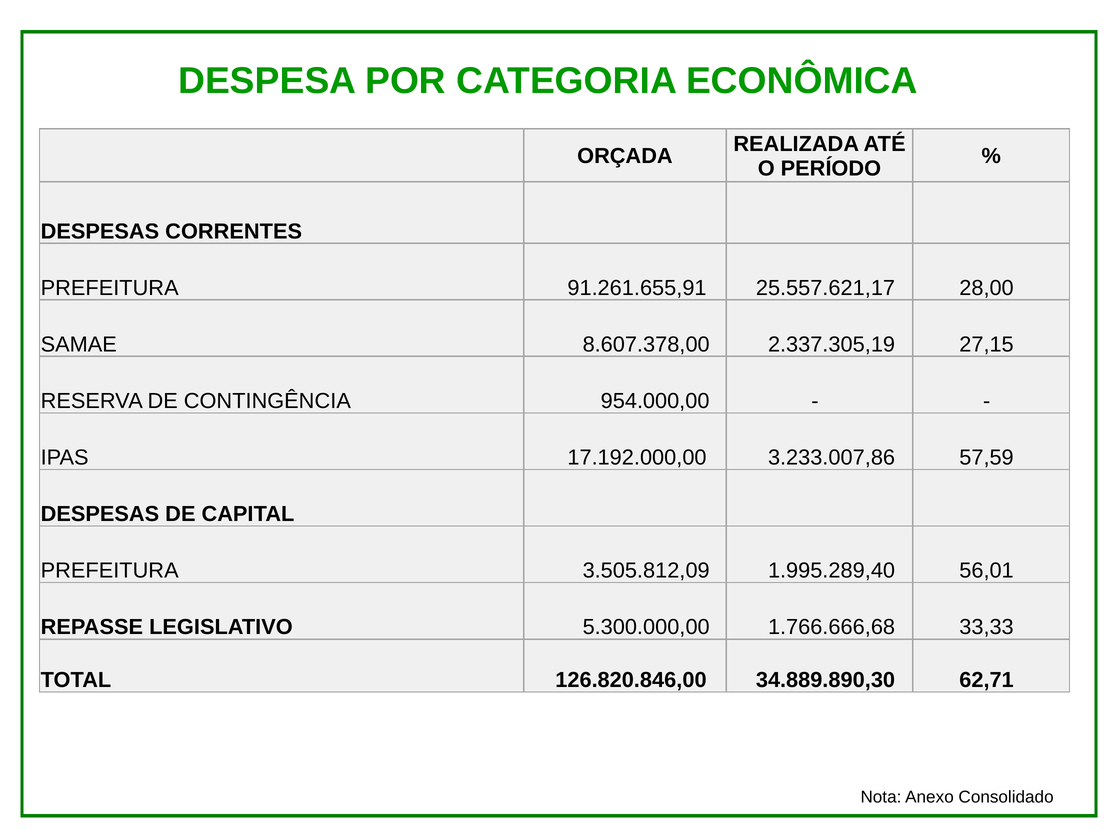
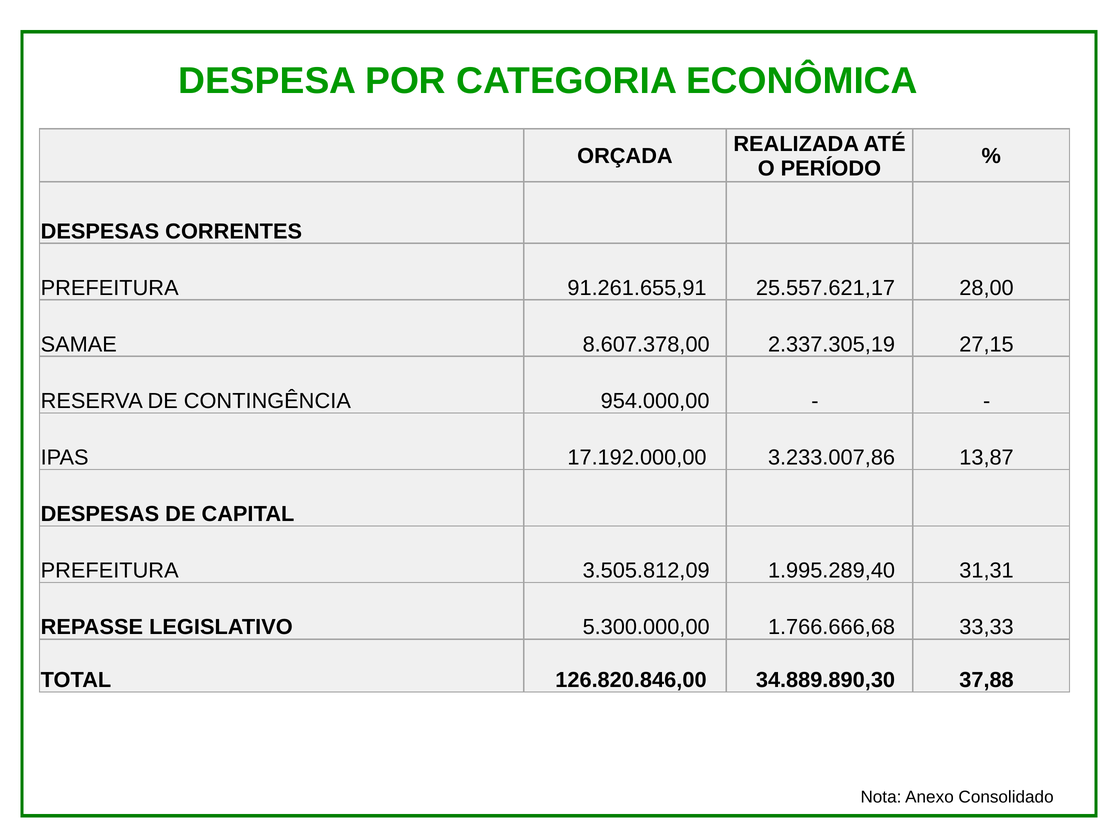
57,59: 57,59 -> 13,87
56,01: 56,01 -> 31,31
62,71: 62,71 -> 37,88
